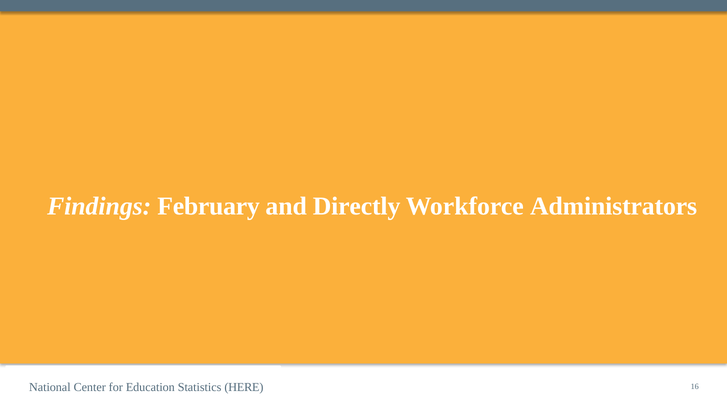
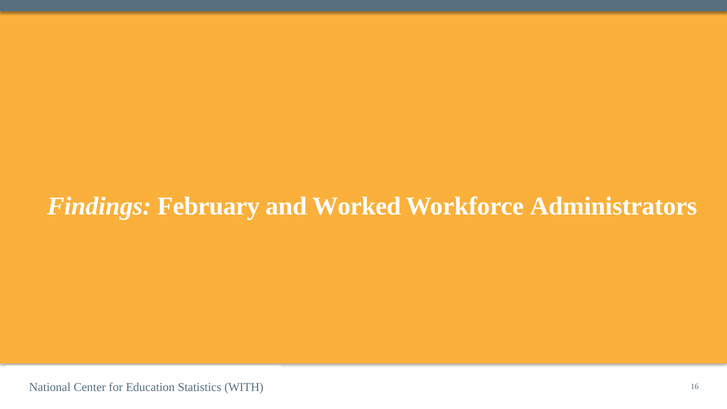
Directly: Directly -> Worked
HERE: HERE -> WITH
